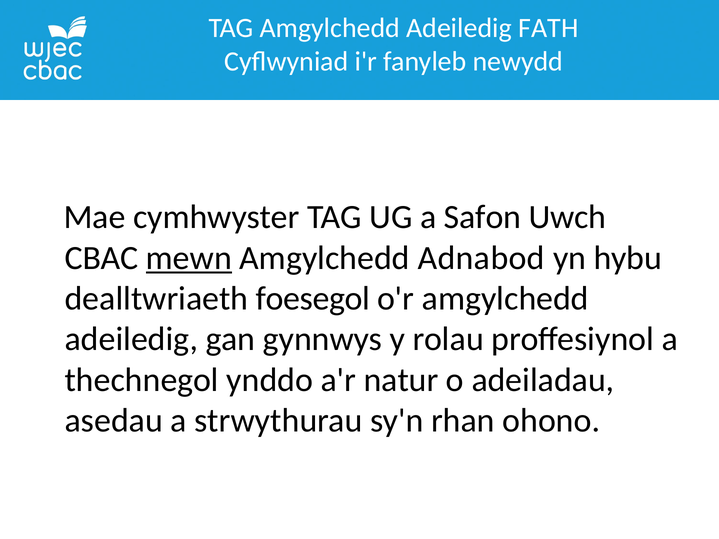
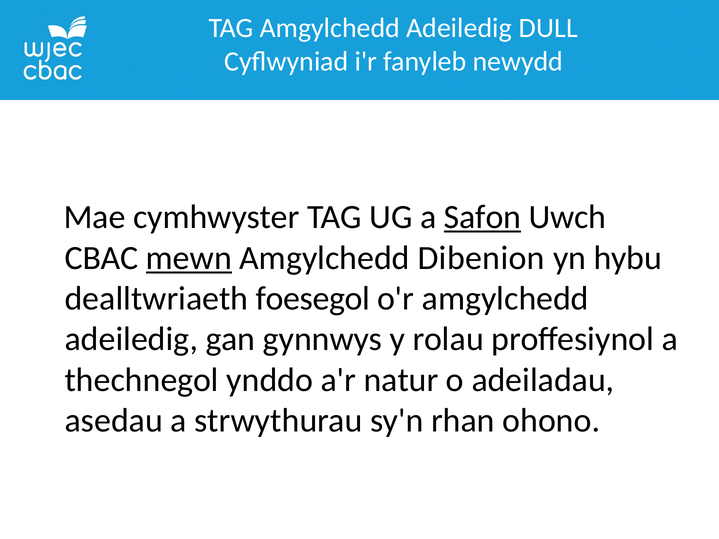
FATH: FATH -> DULL
Safon underline: none -> present
Adnabod: Adnabod -> Dibenion
